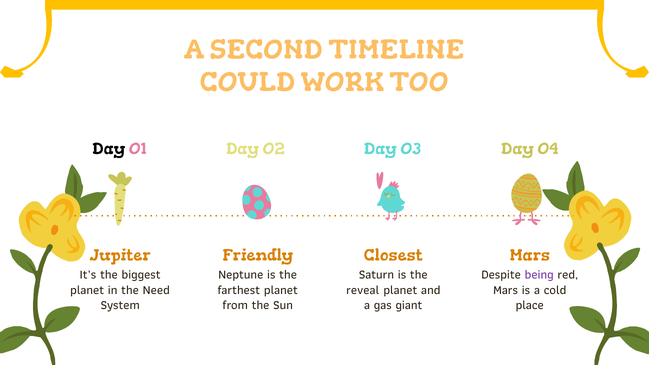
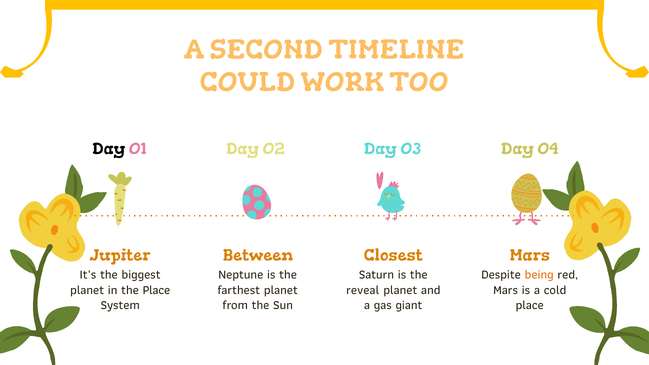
Friendly: Friendly -> Between
being colour: purple -> orange
the Need: Need -> Place
